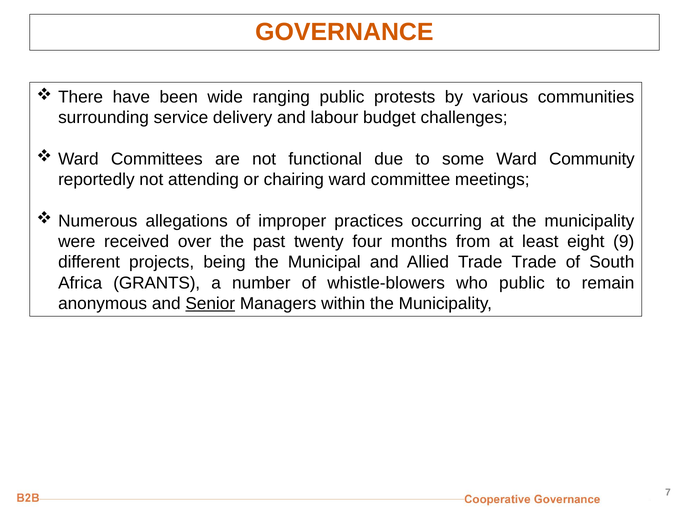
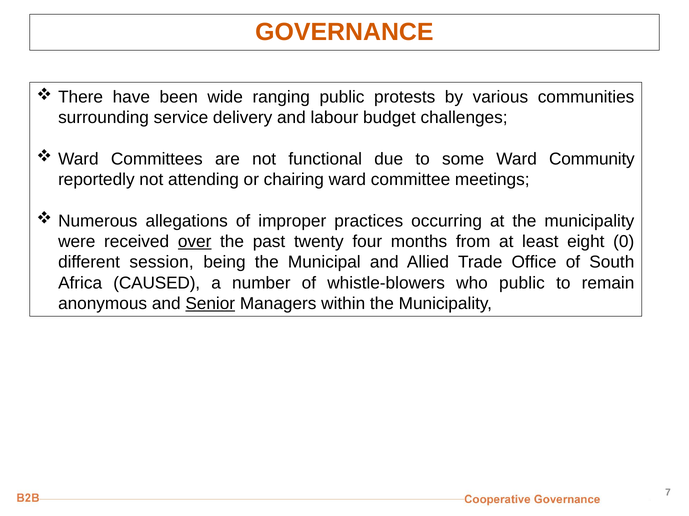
over underline: none -> present
9: 9 -> 0
projects: projects -> session
Trade Trade: Trade -> Office
GRANTS: GRANTS -> CAUSED
